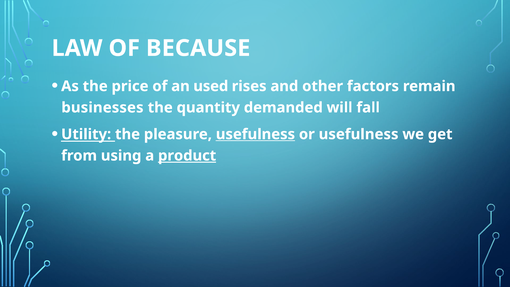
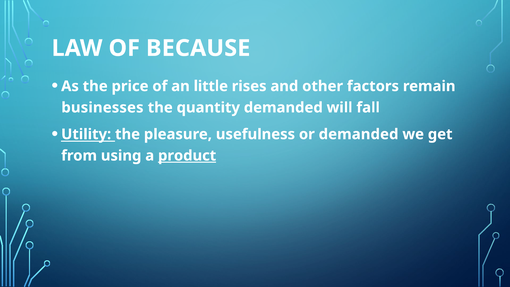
used: used -> little
usefulness at (255, 134) underline: present -> none
or usefulness: usefulness -> demanded
